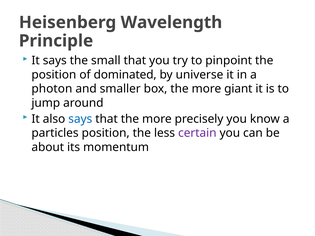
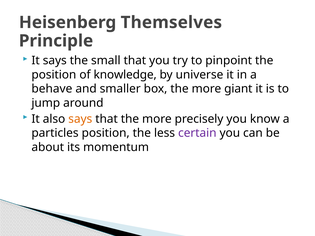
Wavelength: Wavelength -> Themselves
dominated: dominated -> knowledge
photon: photon -> behave
says at (80, 119) colour: blue -> orange
